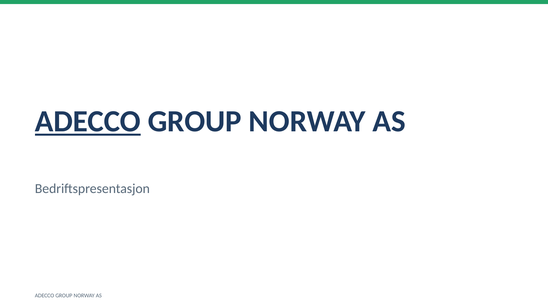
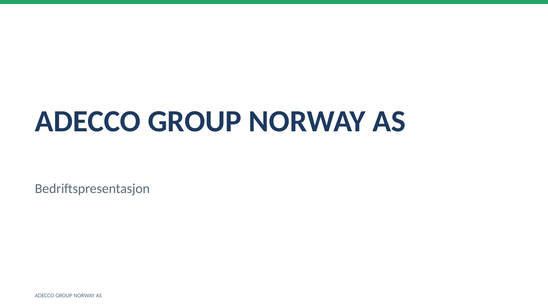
ADECCO at (88, 122) underline: present -> none
